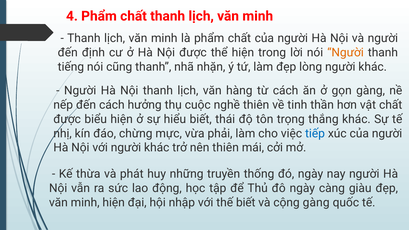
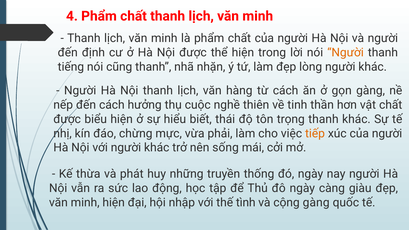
trọng thắng: thắng -> thanh
tiếp colour: blue -> orange
nên thiên: thiên -> sống
thế biết: biết -> tình
